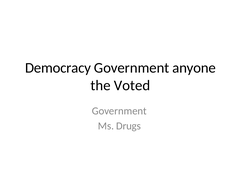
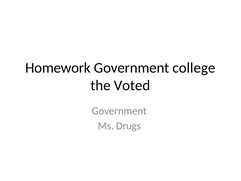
Democracy: Democracy -> Homework
anyone: anyone -> college
